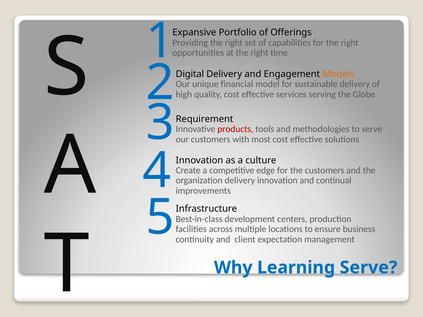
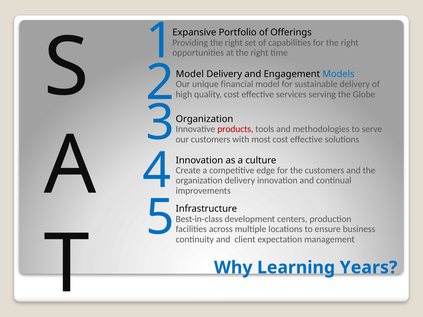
Digital at (190, 74): Digital -> Model
Models colour: orange -> blue
Requirement at (204, 119): Requirement -> Organization
Learning Serve: Serve -> Years
